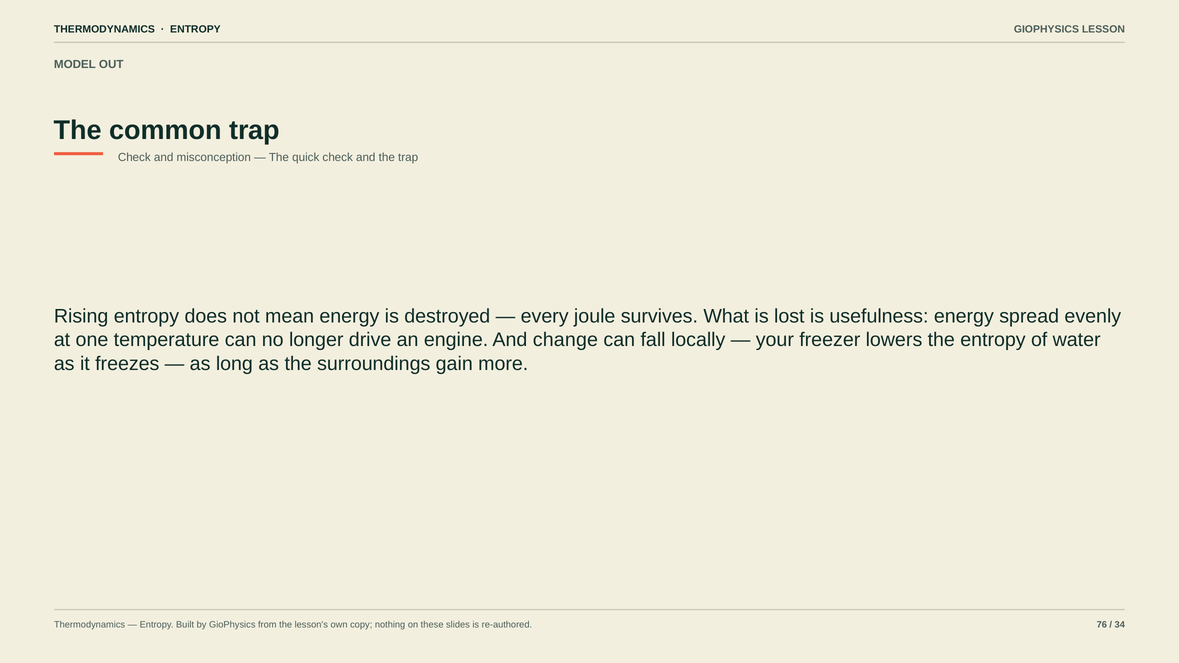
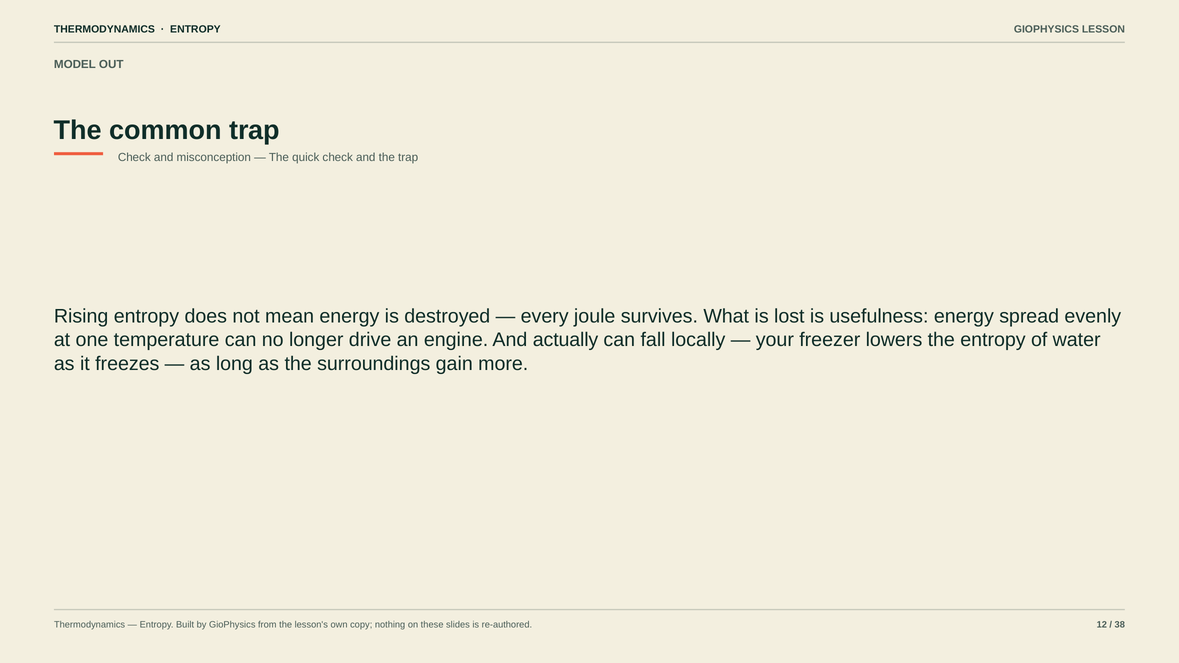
change: change -> actually
76: 76 -> 12
34: 34 -> 38
